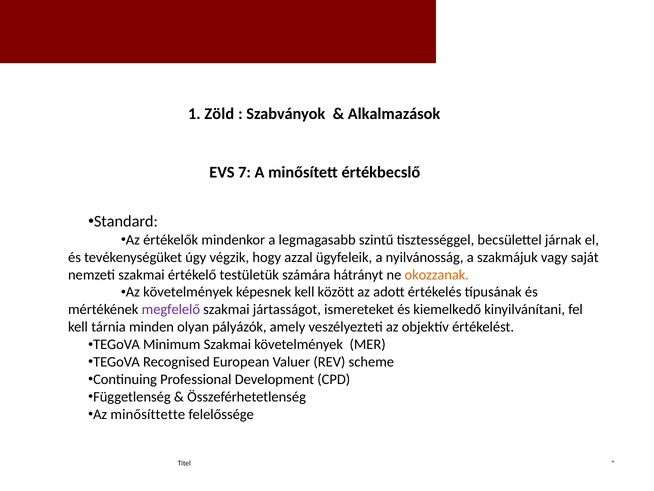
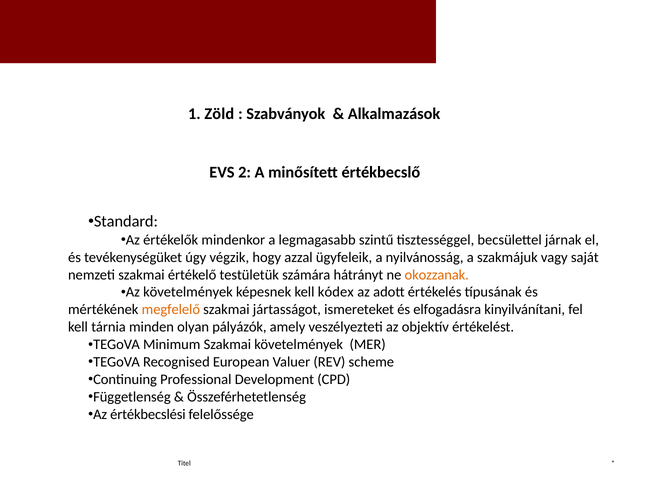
7: 7 -> 2
között: között -> kódex
megfelelő colour: purple -> orange
kiemelkedő: kiemelkedő -> elfogadásra
minősíttette: minősíttette -> értékbecslési
